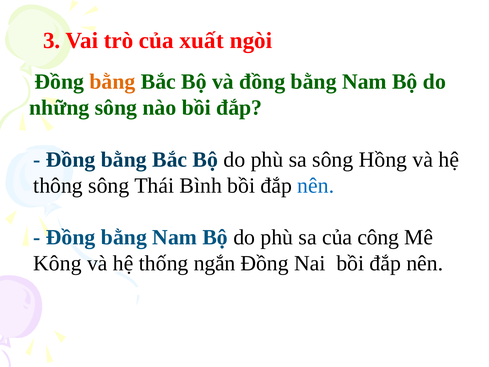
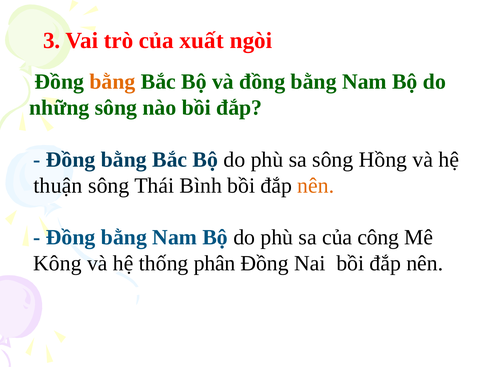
thông: thông -> thuận
nên at (316, 186) colour: blue -> orange
ngắn: ngắn -> phân
